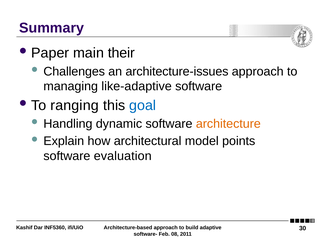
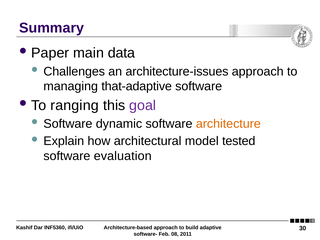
their: their -> data
like-adaptive: like-adaptive -> that-adaptive
goal colour: blue -> purple
Handling at (68, 124): Handling -> Software
points: points -> tested
